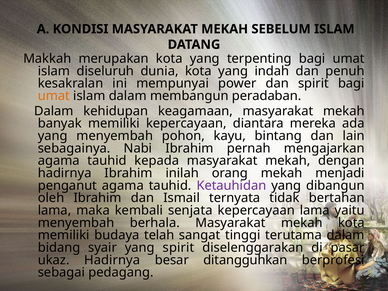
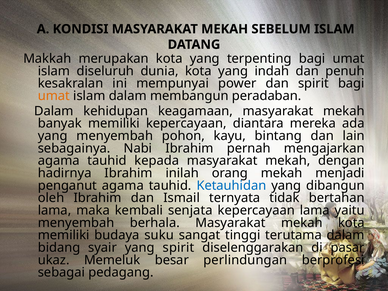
Ketauhidan colour: purple -> blue
telah: telah -> suku
ukaz Hadirnya: Hadirnya -> Memeluk
ditangguhkan: ditangguhkan -> perlindungan
